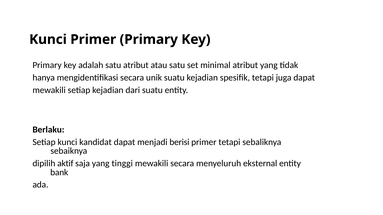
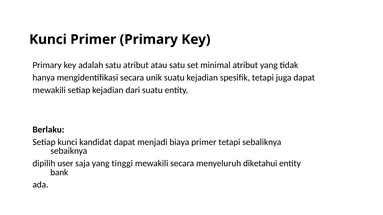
berisi: berisi -> biaya
aktif: aktif -> user
eksternal: eksternal -> diketahui
